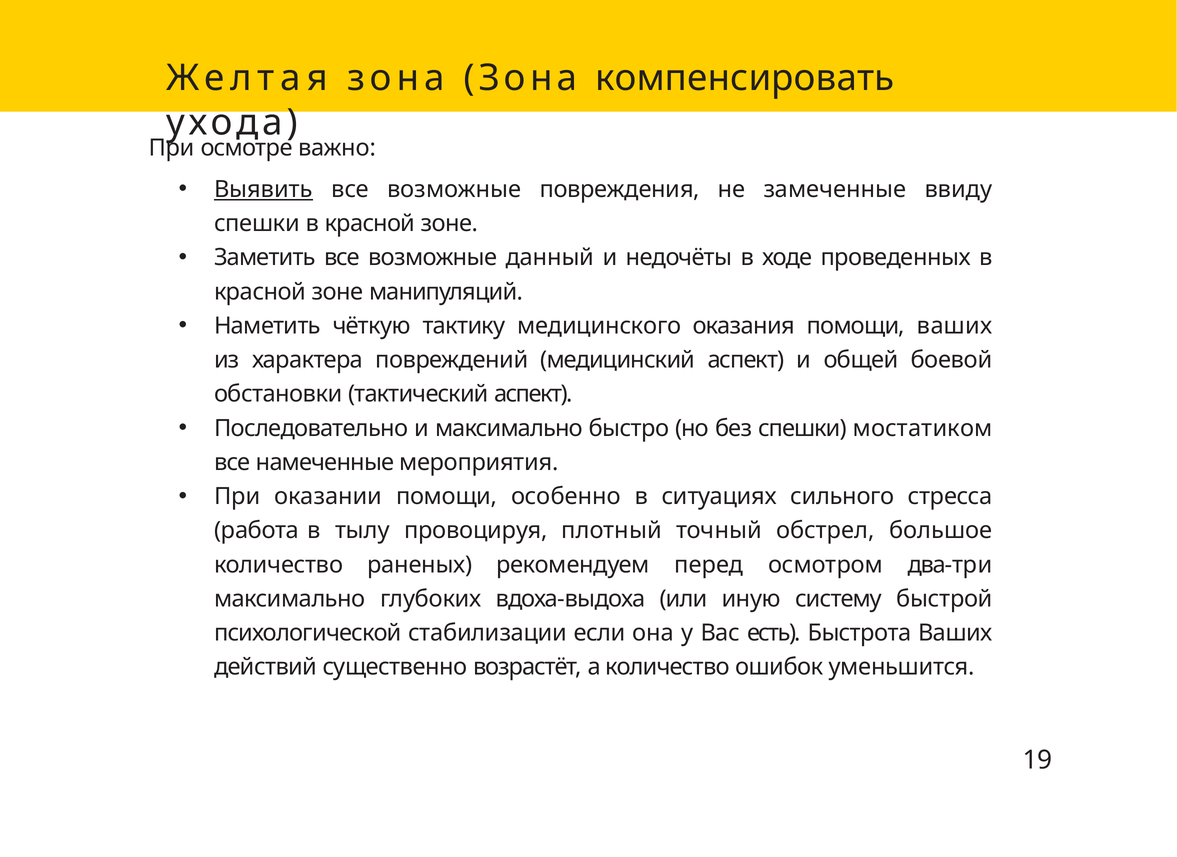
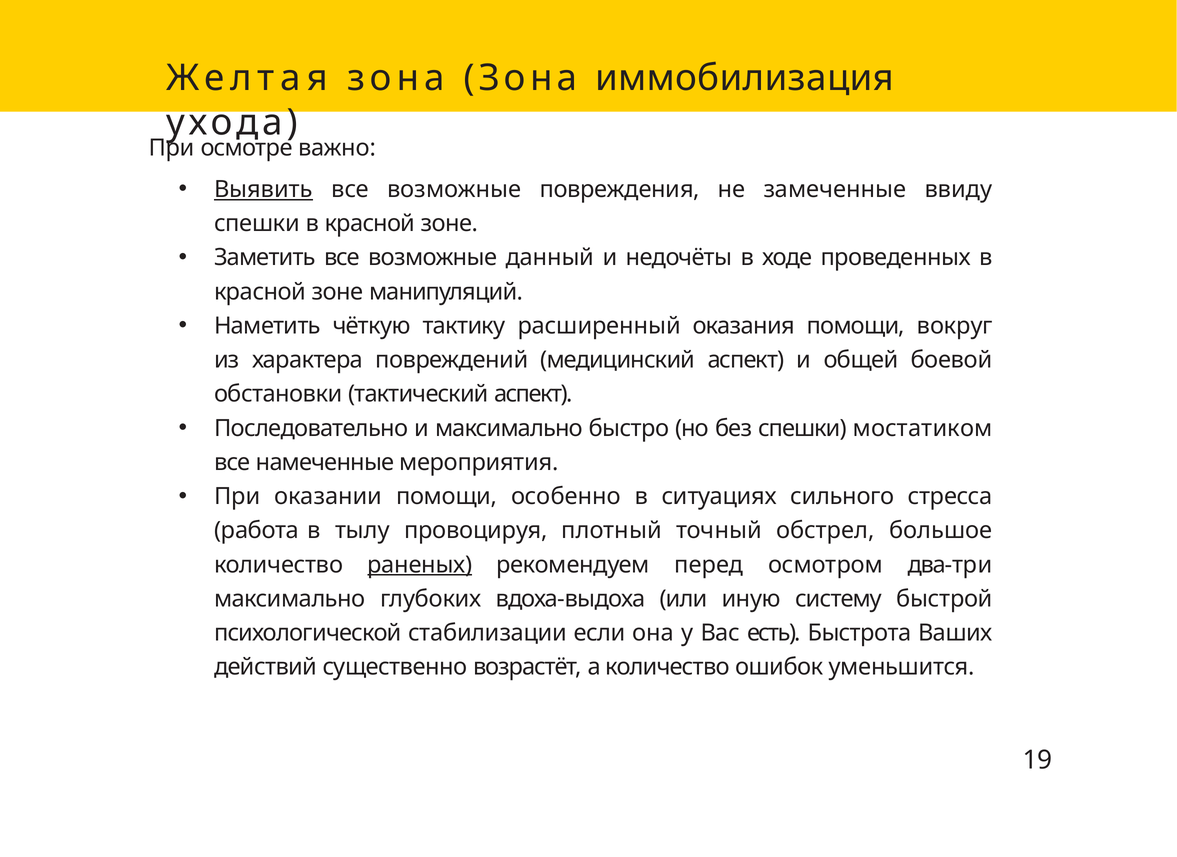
компенсировать: компенсировать -> иммобилизация
медицинского: медицинского -> расширенный
помощи ваших: ваших -> вокруг
раненых underline: none -> present
